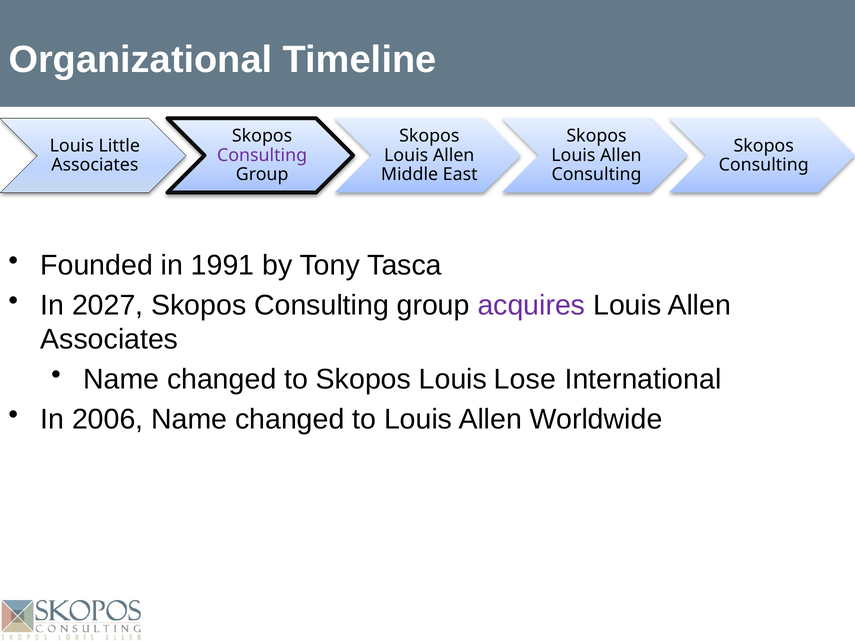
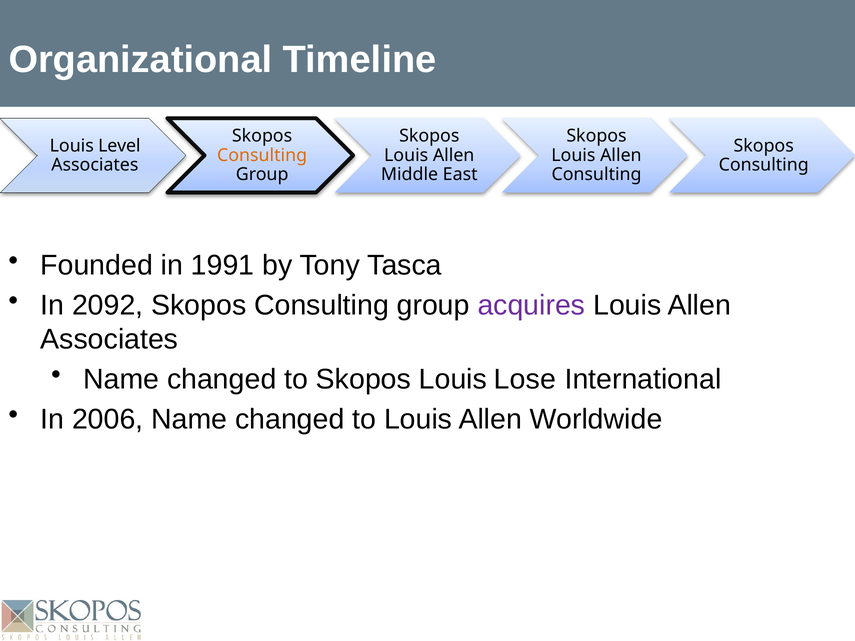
Little: Little -> Level
Consulting at (262, 155) colour: purple -> orange
2027: 2027 -> 2092
